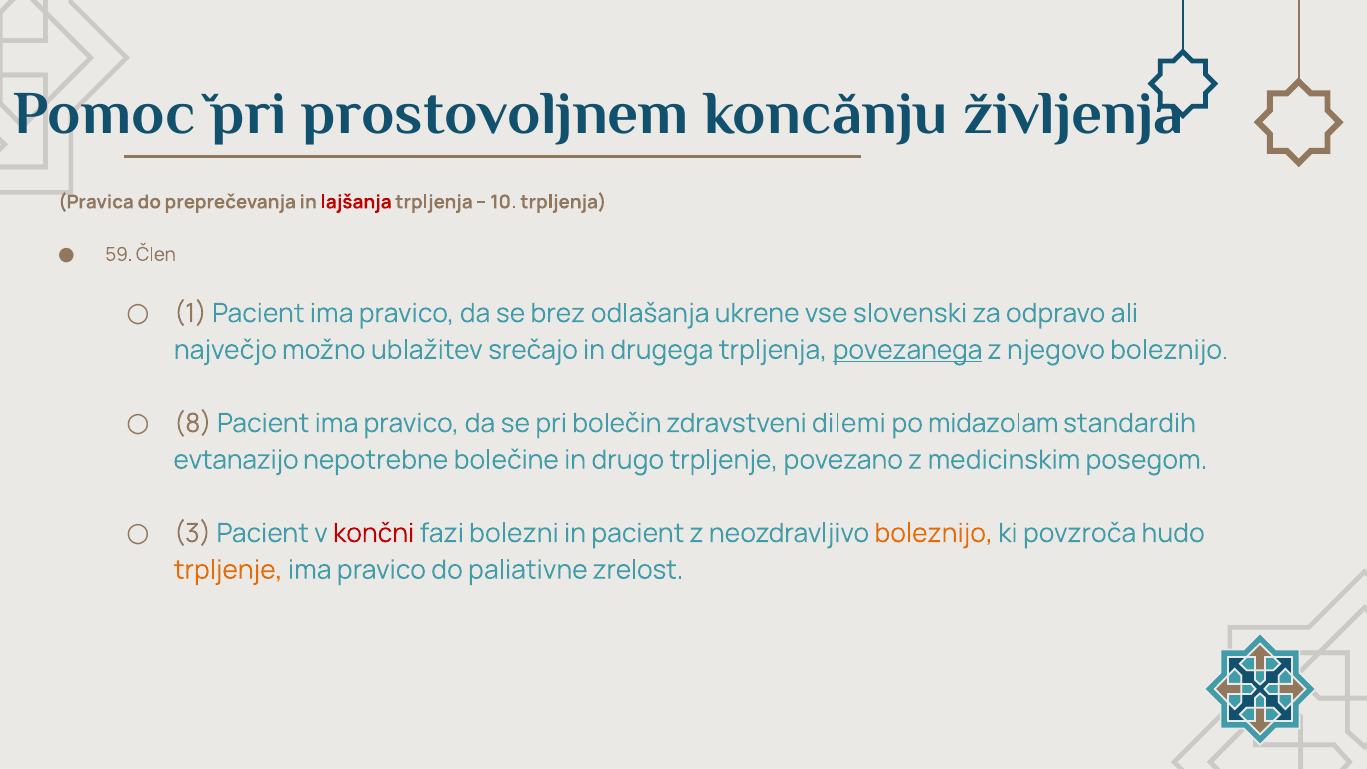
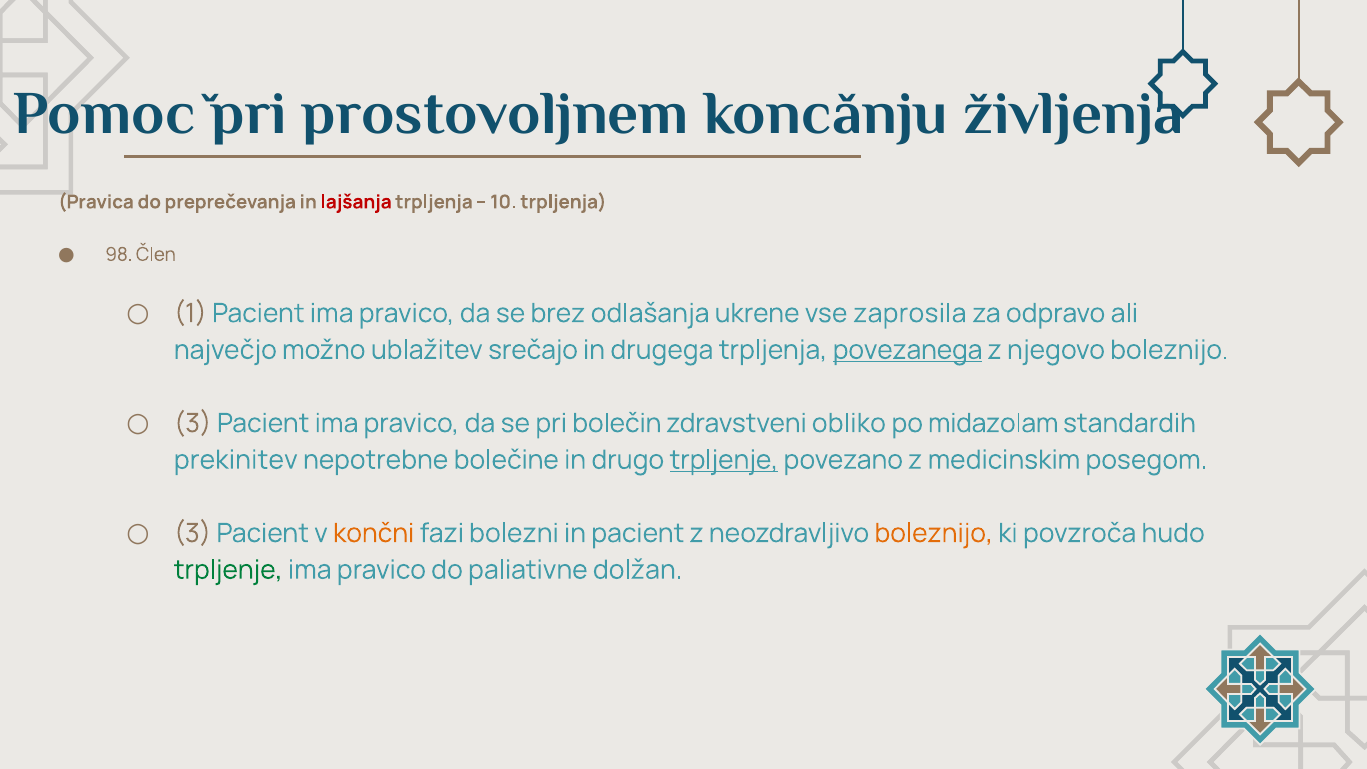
59: 59 -> 98
slovenski: slovenski -> zaprosila
8 at (193, 423): 8 -> 3
dilemi: dilemi -> obliko
evtanazijo: evtanazijo -> prekinitev
trpljenje at (724, 460) underline: none -> present
končni colour: red -> orange
trpljenje at (228, 570) colour: orange -> green
zrelost: zrelost -> dolžan
